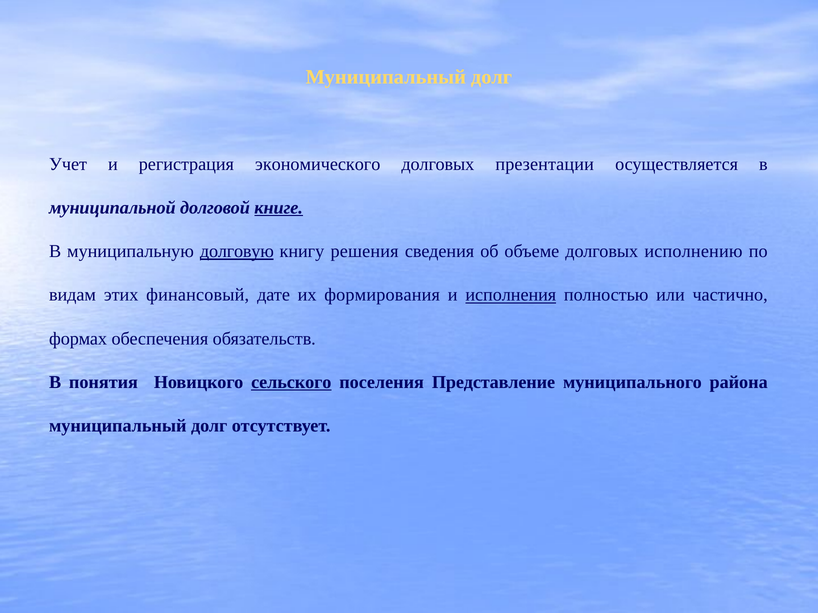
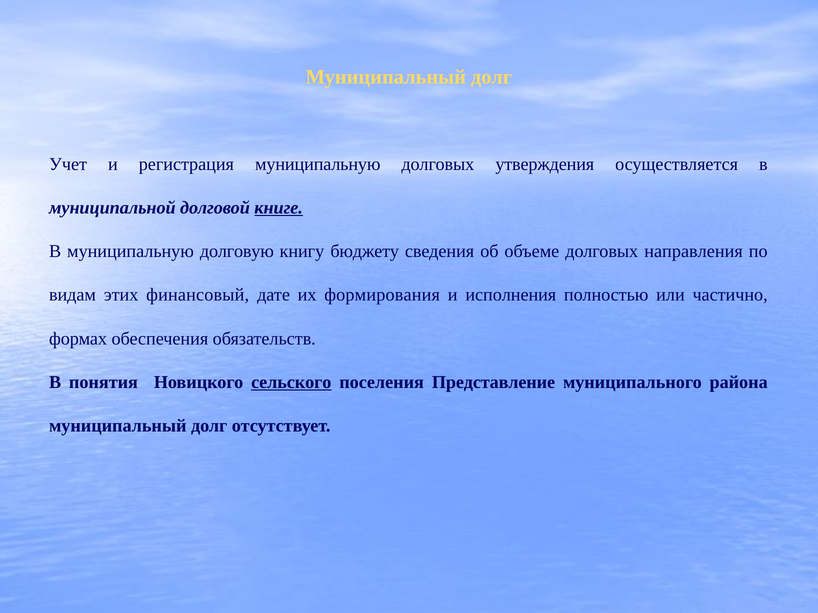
регистрация экономического: экономического -> муниципальную
презентации: презентации -> утверждения
долговую underline: present -> none
решения: решения -> бюджету
исполнению: исполнению -> направления
исполнения underline: present -> none
